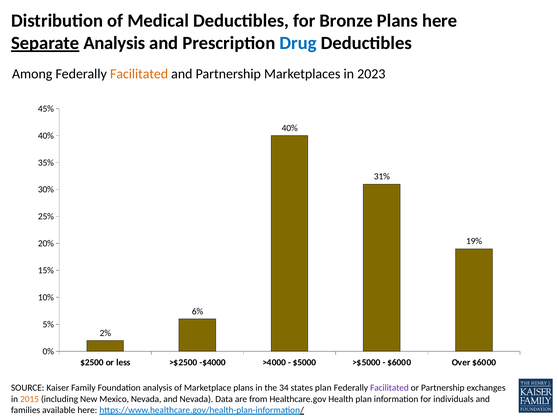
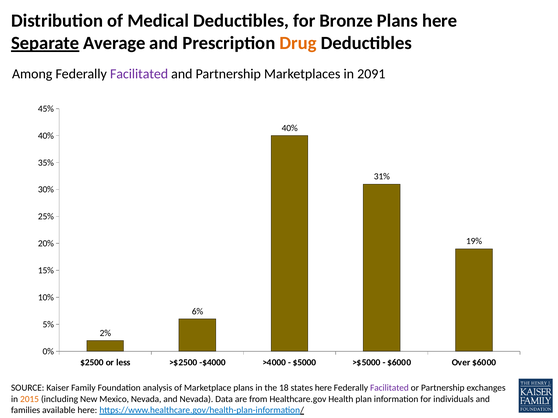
Separate Analysis: Analysis -> Average
Drug colour: blue -> orange
Facilitated at (139, 74) colour: orange -> purple
2023: 2023 -> 2091
34: 34 -> 18
states plan: plan -> here
